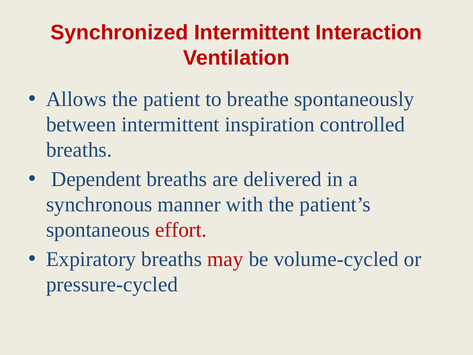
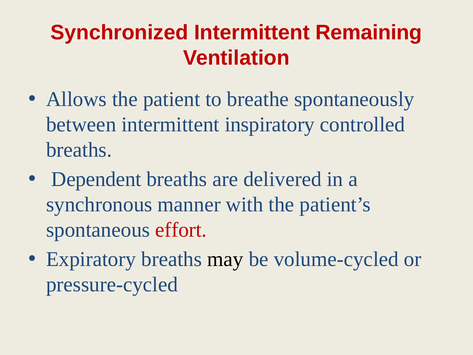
Interaction: Interaction -> Remaining
inspiration: inspiration -> inspiratory
may colour: red -> black
